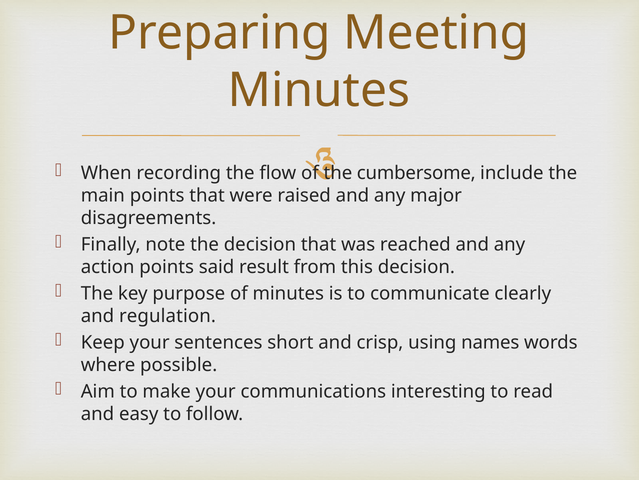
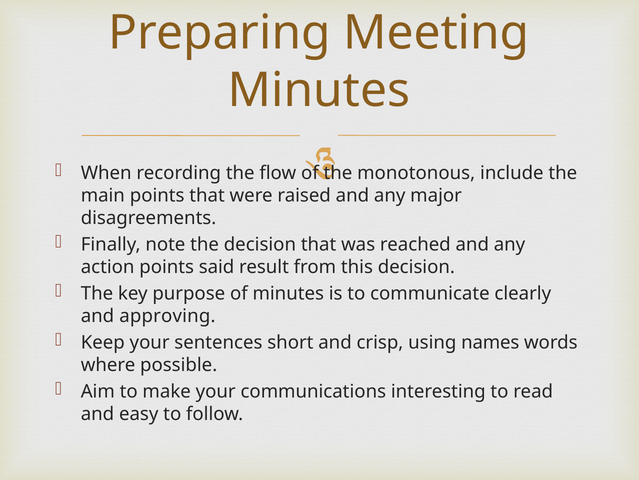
cumbersome: cumbersome -> monotonous
regulation: regulation -> approving
